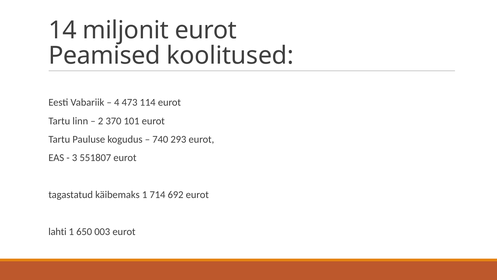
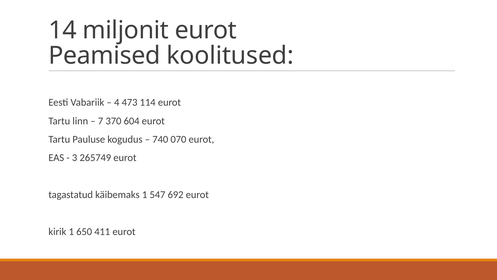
2: 2 -> 7
101: 101 -> 604
293: 293 -> 070
551807: 551807 -> 265749
714: 714 -> 547
lahti: lahti -> kirik
003: 003 -> 411
